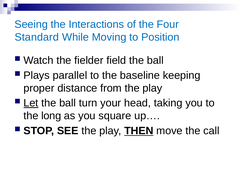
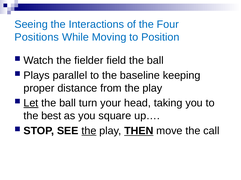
Standard: Standard -> Positions
long: long -> best
the at (89, 131) underline: none -> present
